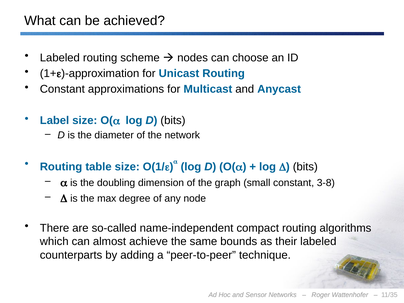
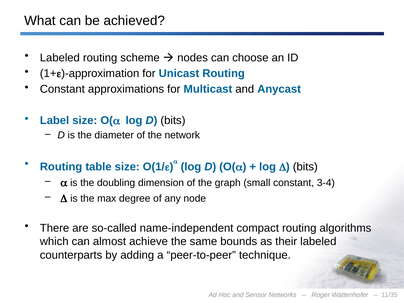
3-8: 3-8 -> 3-4
